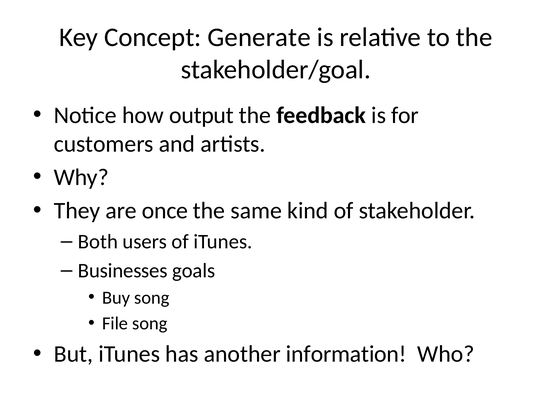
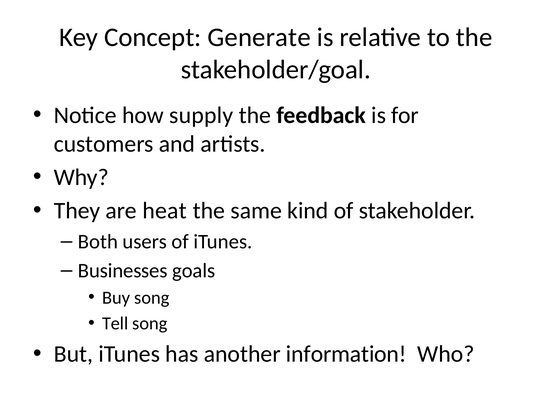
output: output -> supply
once: once -> heat
File: File -> Tell
